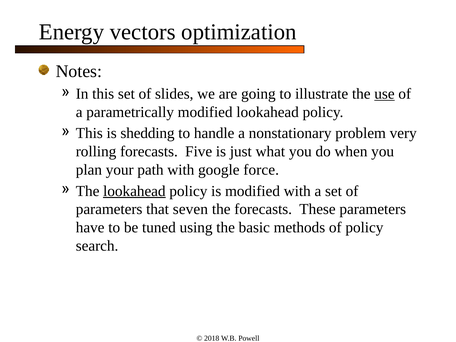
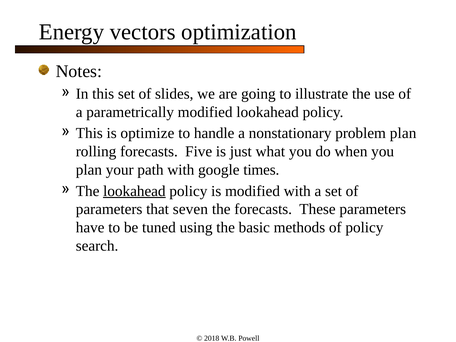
use underline: present -> none
shedding: shedding -> optimize
problem very: very -> plan
force: force -> times
